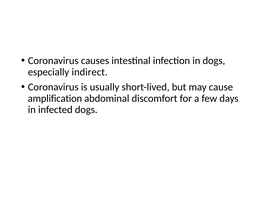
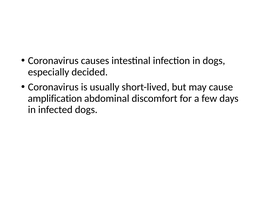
indirect: indirect -> decided
